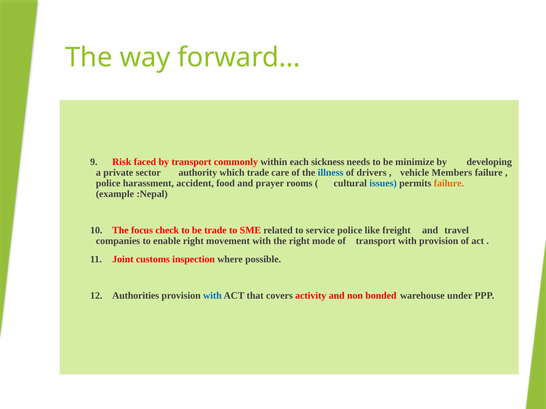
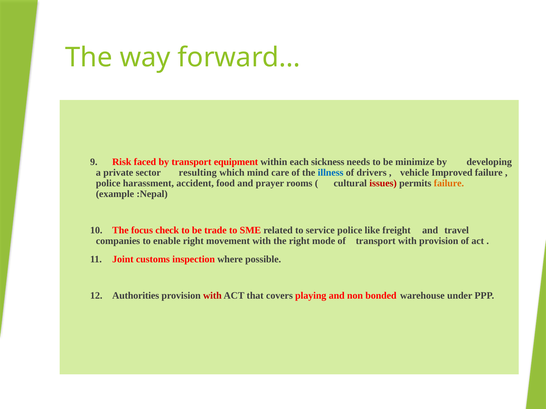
commonly: commonly -> equipment
authority: authority -> resulting
which trade: trade -> mind
Members: Members -> Improved
issues colour: blue -> red
with at (212, 296) colour: blue -> red
activity: activity -> playing
